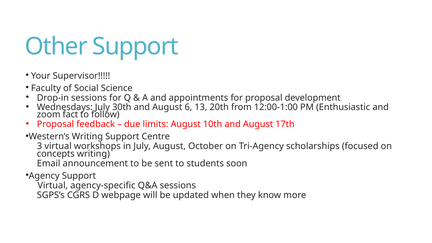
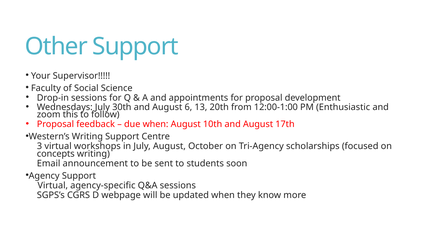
fact: fact -> this
due limits: limits -> when
